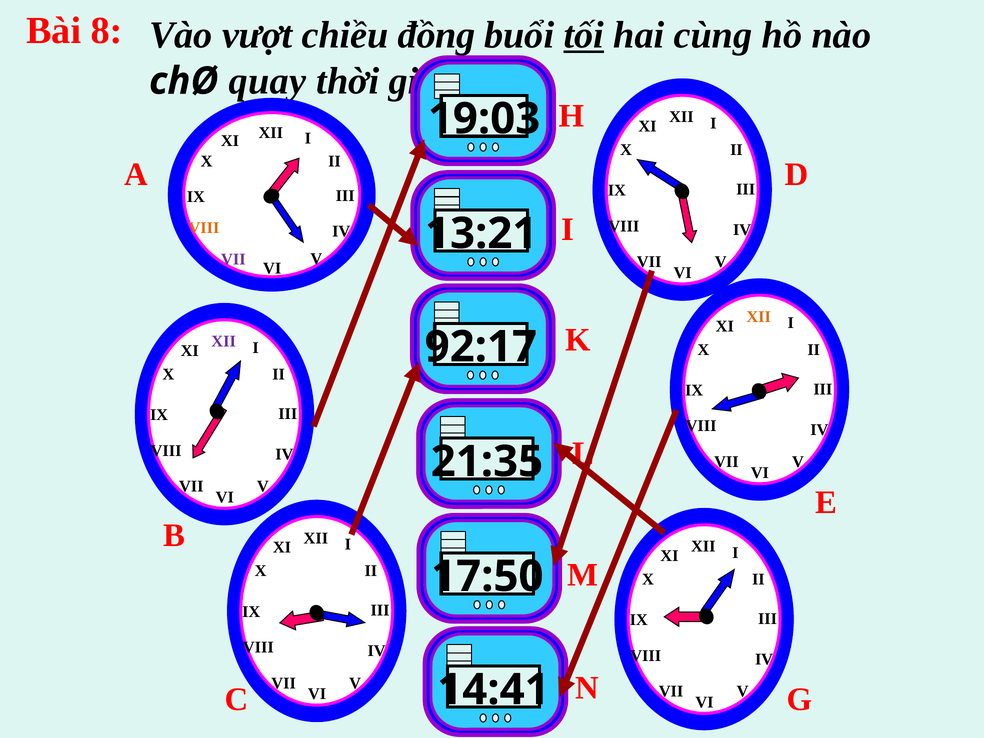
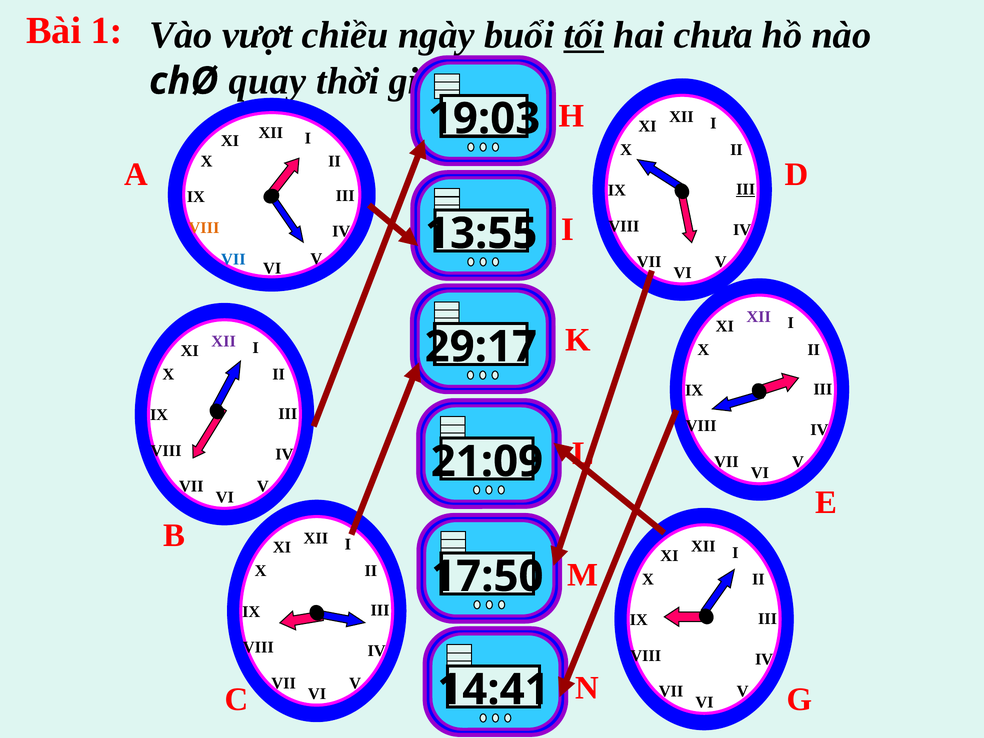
8: 8 -> 1
đồng: đồng -> ngày
cùng: cùng -> chưa
III at (746, 189) underline: none -> present
13:21: 13:21 -> 13:55
VII at (233, 259) colour: purple -> blue
XII at (759, 317) colour: orange -> purple
92:17: 92:17 -> 29:17
21:35: 21:35 -> 21:09
